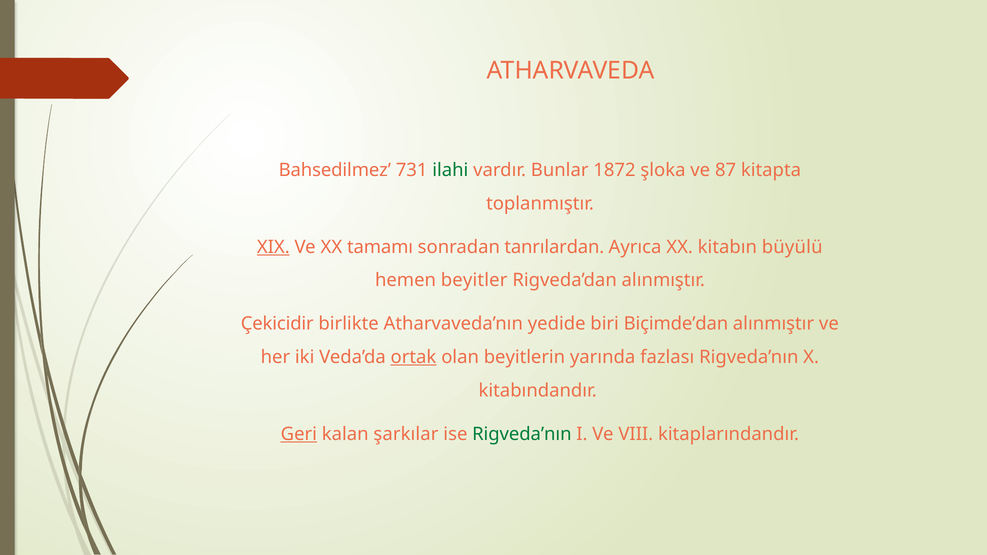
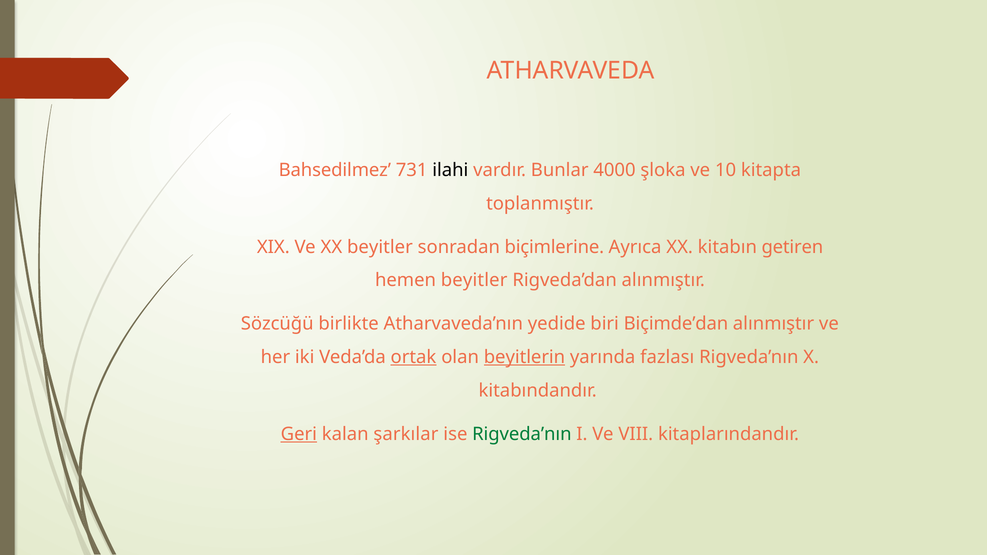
ilahi colour: green -> black
1872: 1872 -> 4000
87: 87 -> 10
XIX underline: present -> none
XX tamamı: tamamı -> beyitler
tanrılardan: tanrılardan -> biçimlerine
büyülü: büyülü -> getiren
Çekicidir: Çekicidir -> Sözcüğü
beyitlerin underline: none -> present
